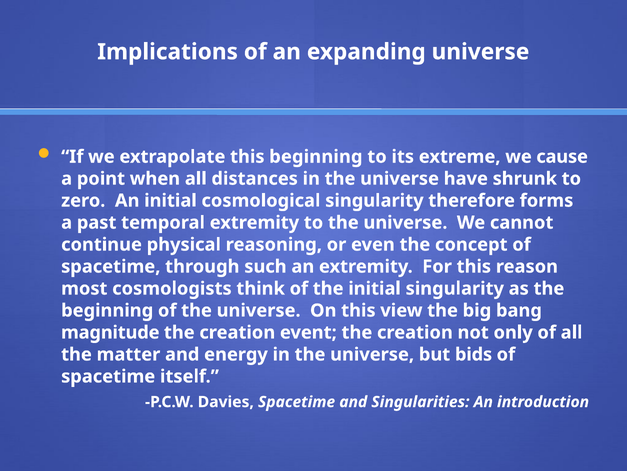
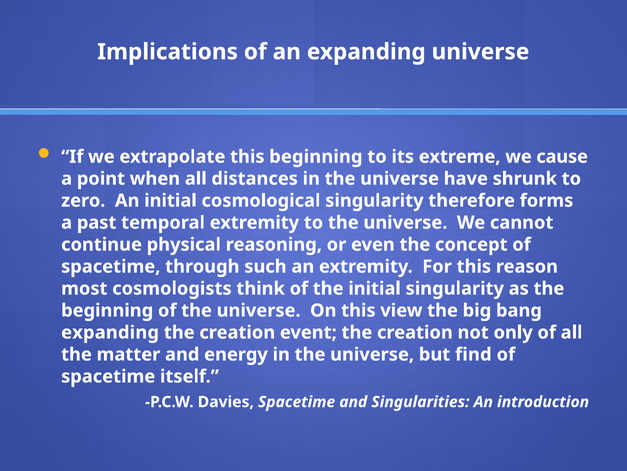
magnitude at (110, 332): magnitude -> expanding
bids: bids -> find
